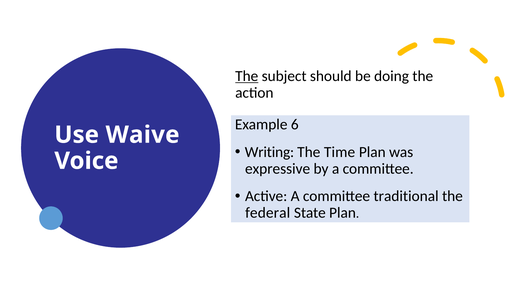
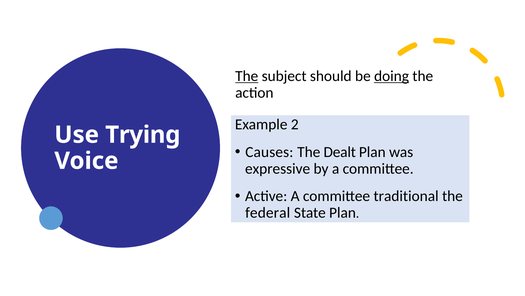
doing underline: none -> present
6: 6 -> 2
Waive: Waive -> Trying
Writing: Writing -> Causes
Time: Time -> Dealt
